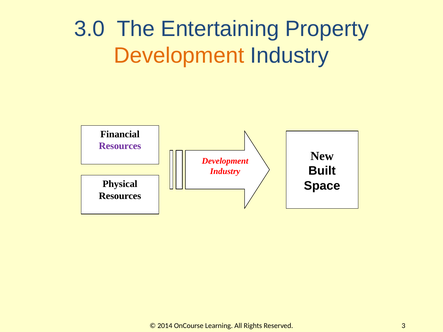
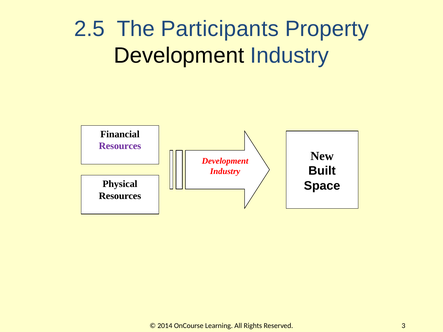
3.0: 3.0 -> 2.5
Entertaining: Entertaining -> Participants
Development at (179, 55) colour: orange -> black
